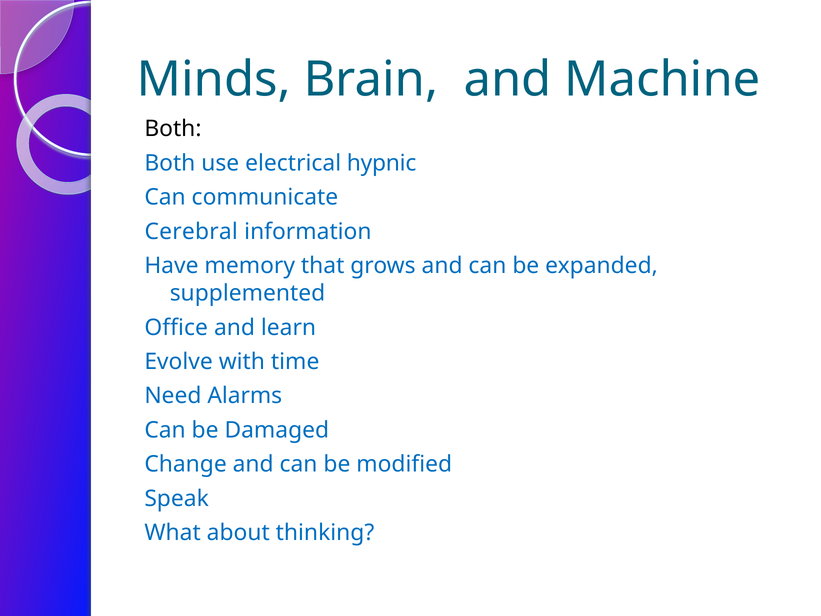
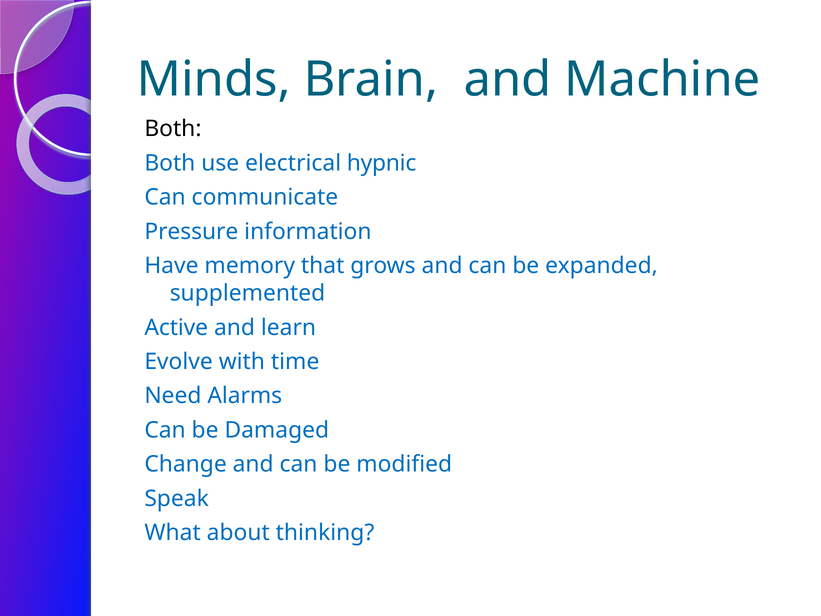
Cerebral: Cerebral -> Pressure
Office: Office -> Active
